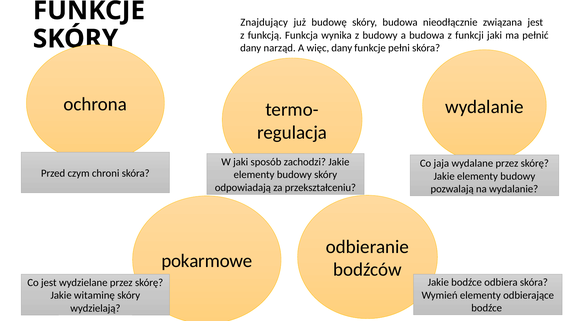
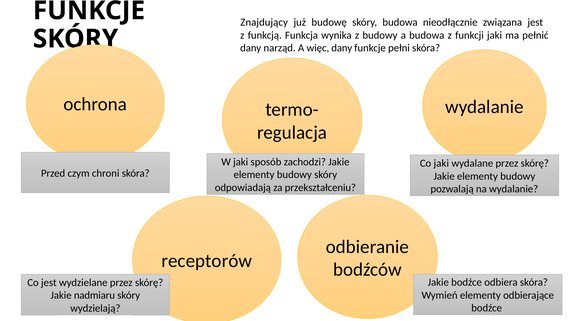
Co jaja: jaja -> jaki
pokarmowe: pokarmowe -> receptorów
witaminę: witaminę -> nadmiaru
